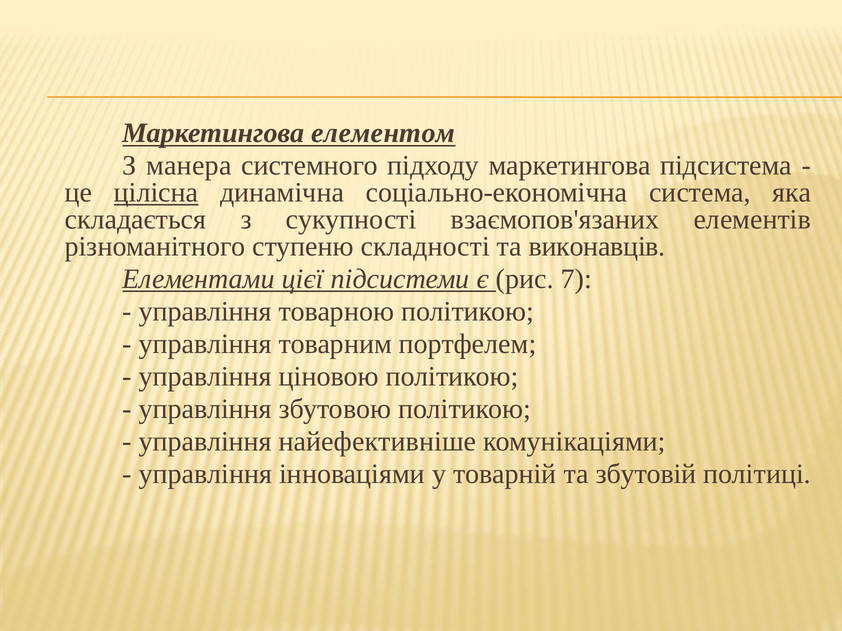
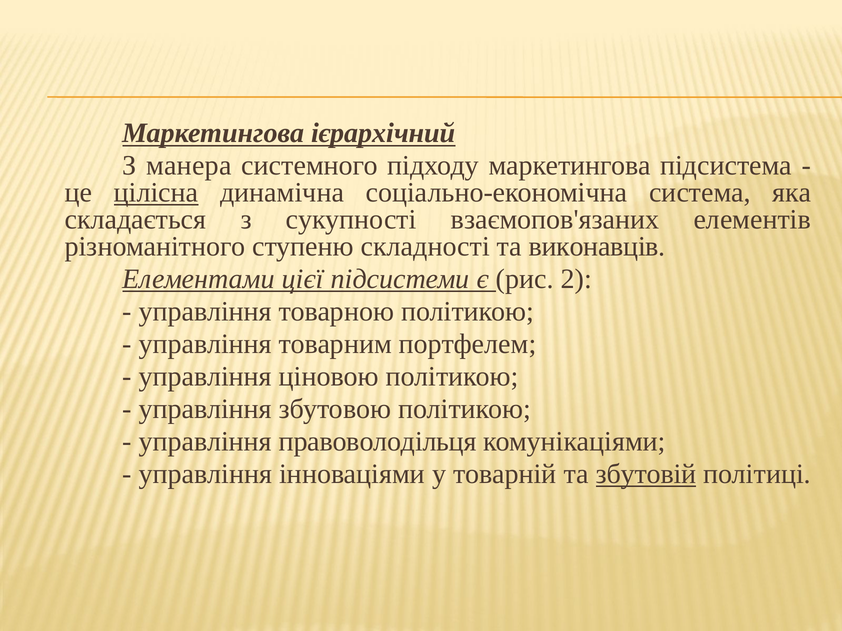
елементом: елементом -> ієрархічний
7: 7 -> 2
найефективніше: найефективніше -> правоволодільця
збутовій underline: none -> present
